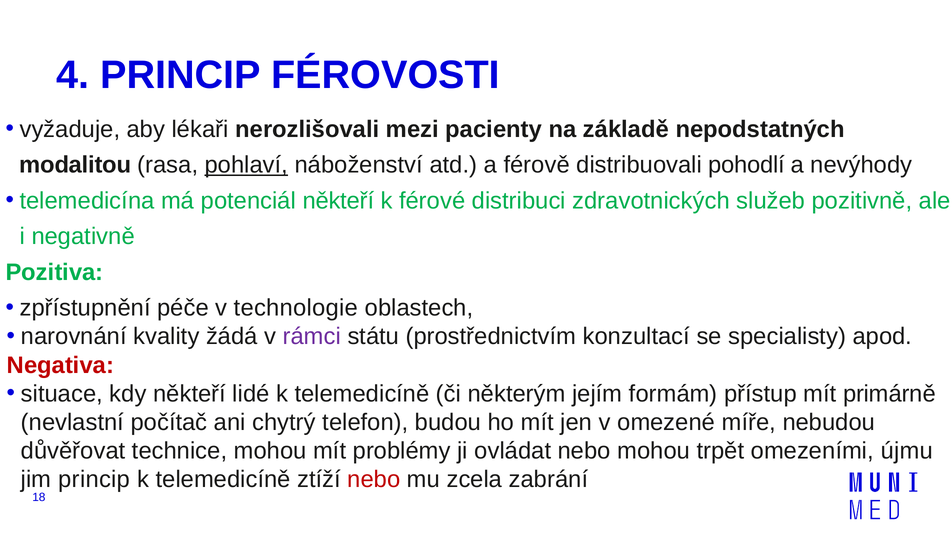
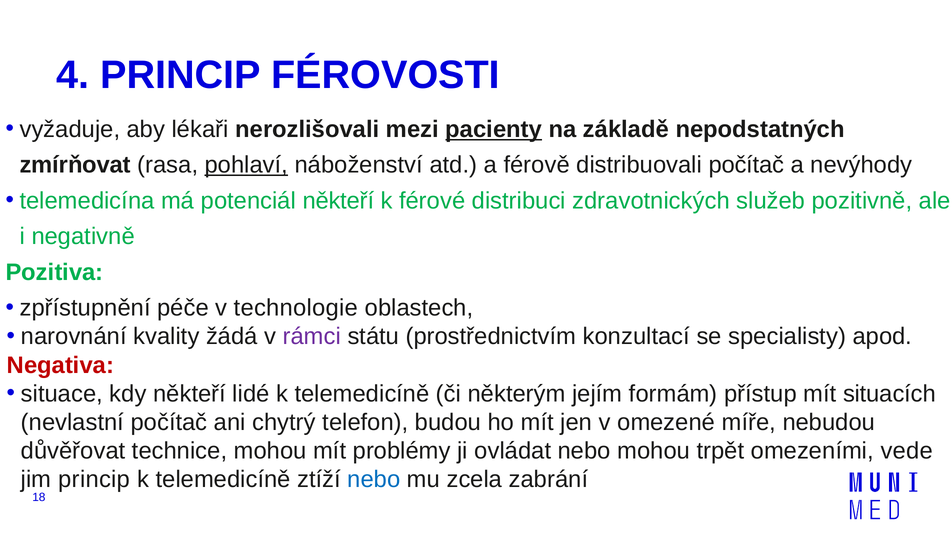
pacienty underline: none -> present
modalitou: modalitou -> zmírňovat
distribuovali pohodlí: pohodlí -> počítač
primárně: primárně -> situacích
újmu: újmu -> vede
nebo at (374, 479) colour: red -> blue
